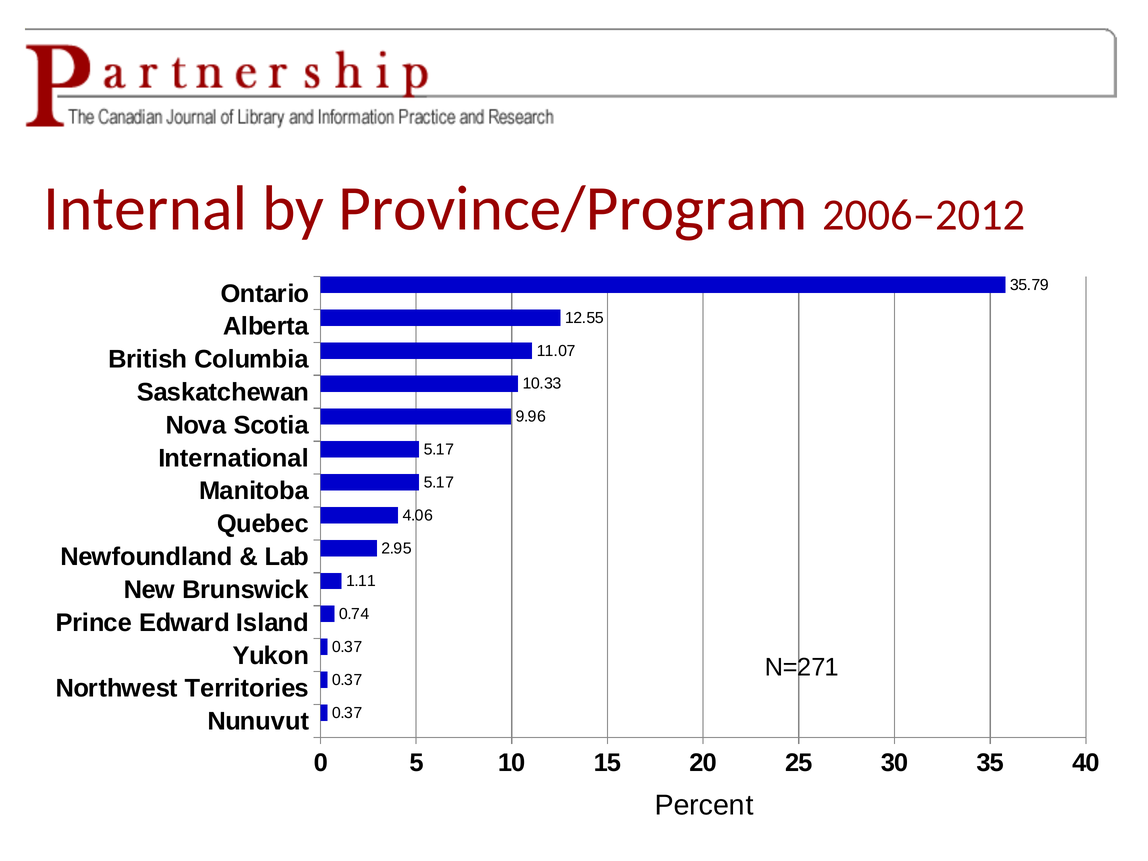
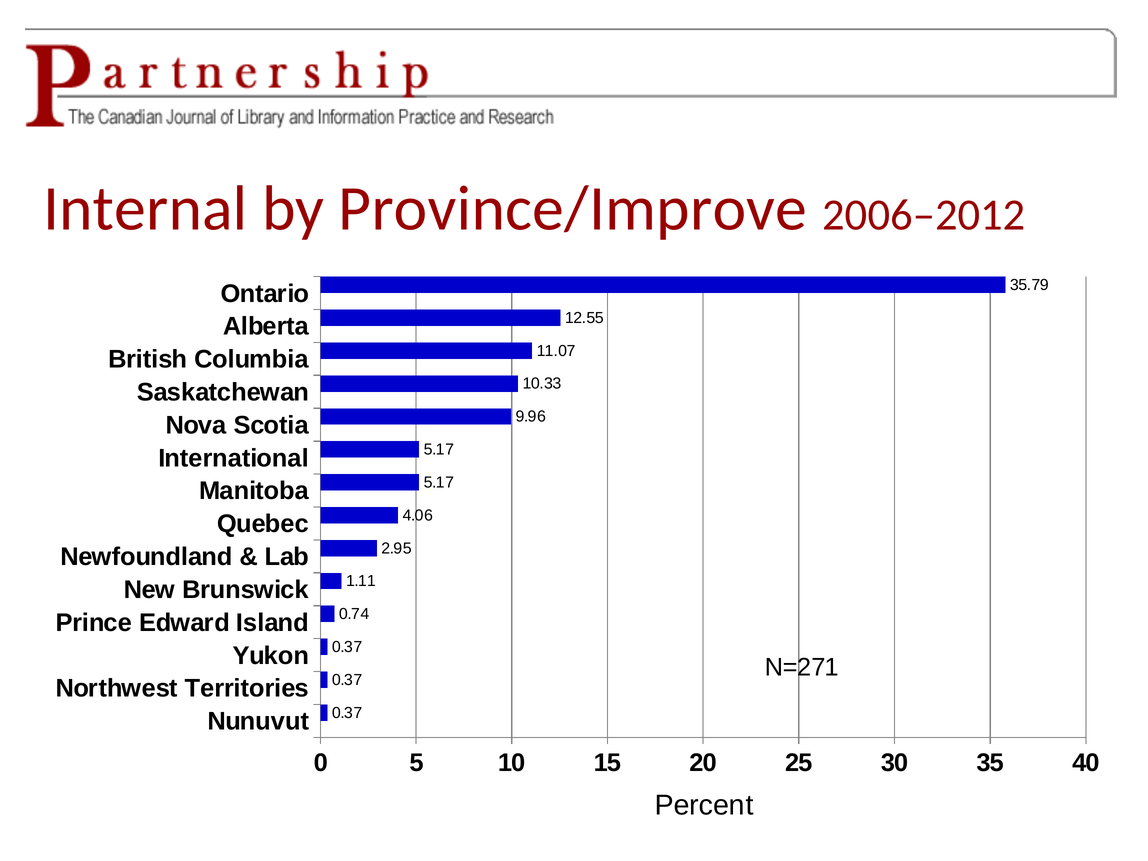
Province/Program: Province/Program -> Province/Improve
